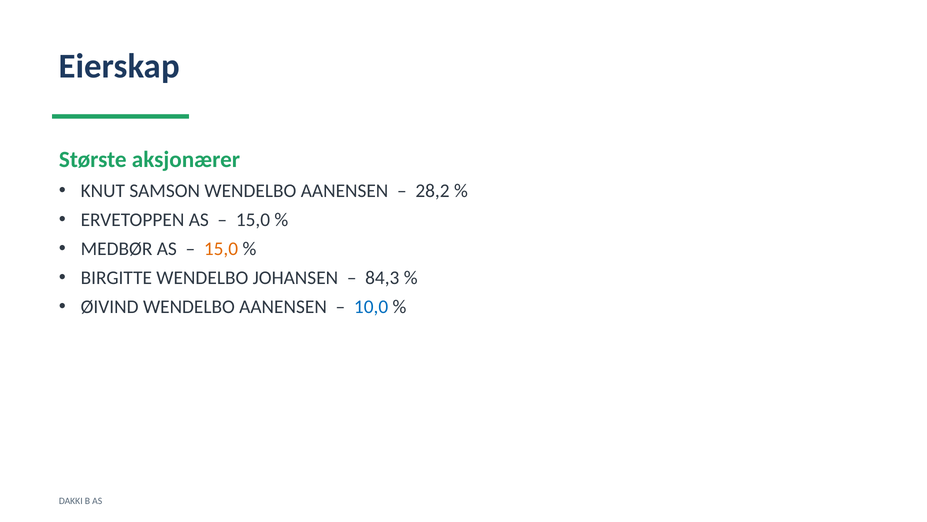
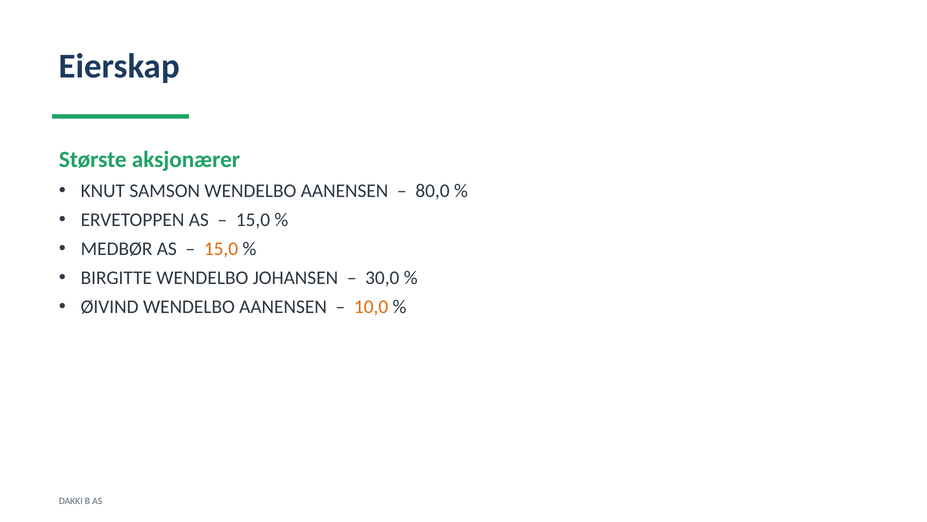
28,2: 28,2 -> 80,0
84,3: 84,3 -> 30,0
10,0 colour: blue -> orange
